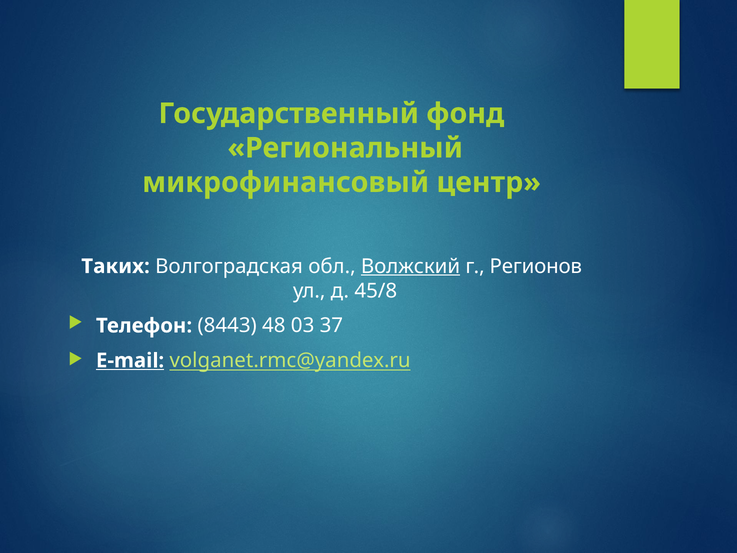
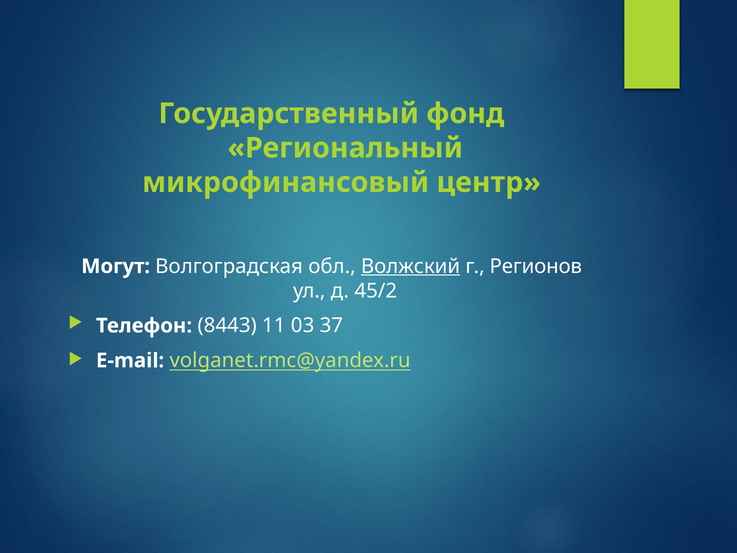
Таких: Таких -> Могут
45/8: 45/8 -> 45/2
48: 48 -> 11
E-mail underline: present -> none
